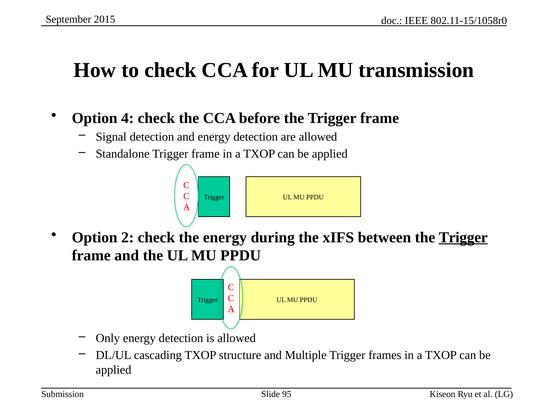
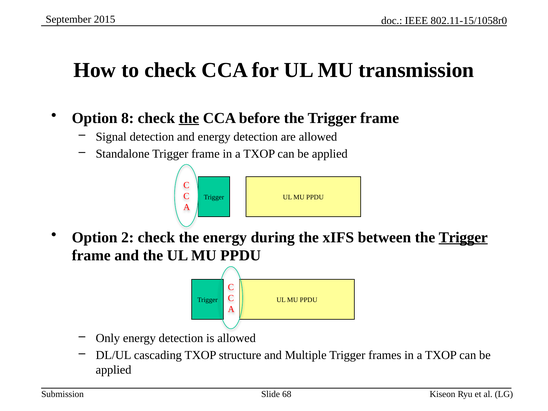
4: 4 -> 8
the at (189, 118) underline: none -> present
95: 95 -> 68
